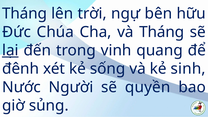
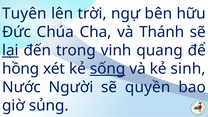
Tháng at (25, 14): Tháng -> Tuyên
và Tháng: Tháng -> Thánh
đênh: đênh -> hồng
sống underline: none -> present
